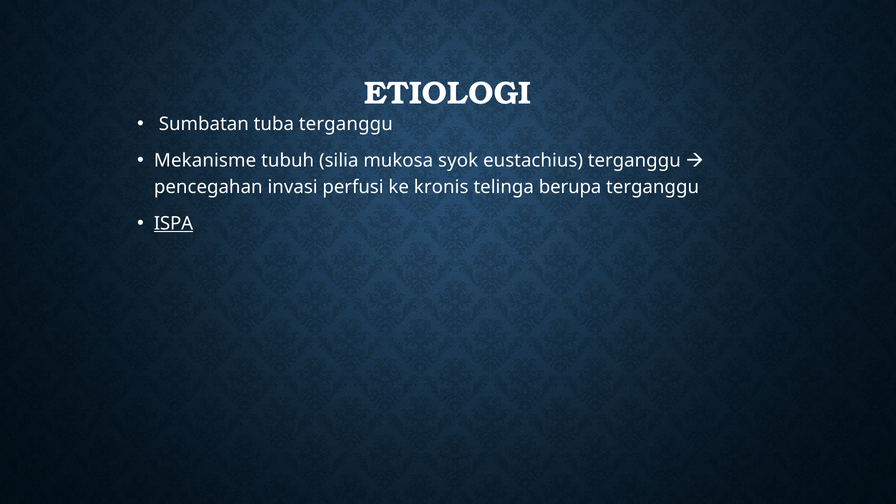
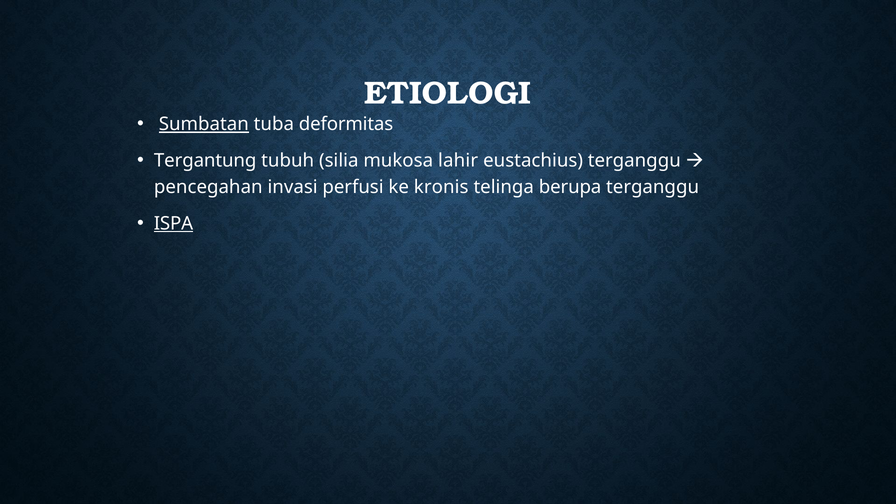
Sumbatan underline: none -> present
tuba terganggu: terganggu -> deformitas
Mekanisme: Mekanisme -> Tergantung
syok: syok -> lahir
